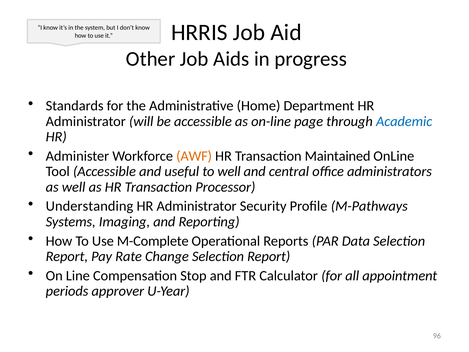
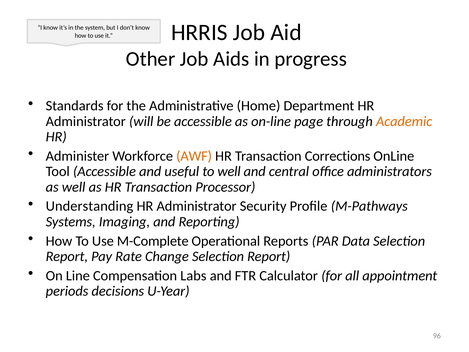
Academic colour: blue -> orange
Maintained: Maintained -> Corrections
Stop: Stop -> Labs
approver: approver -> decisions
